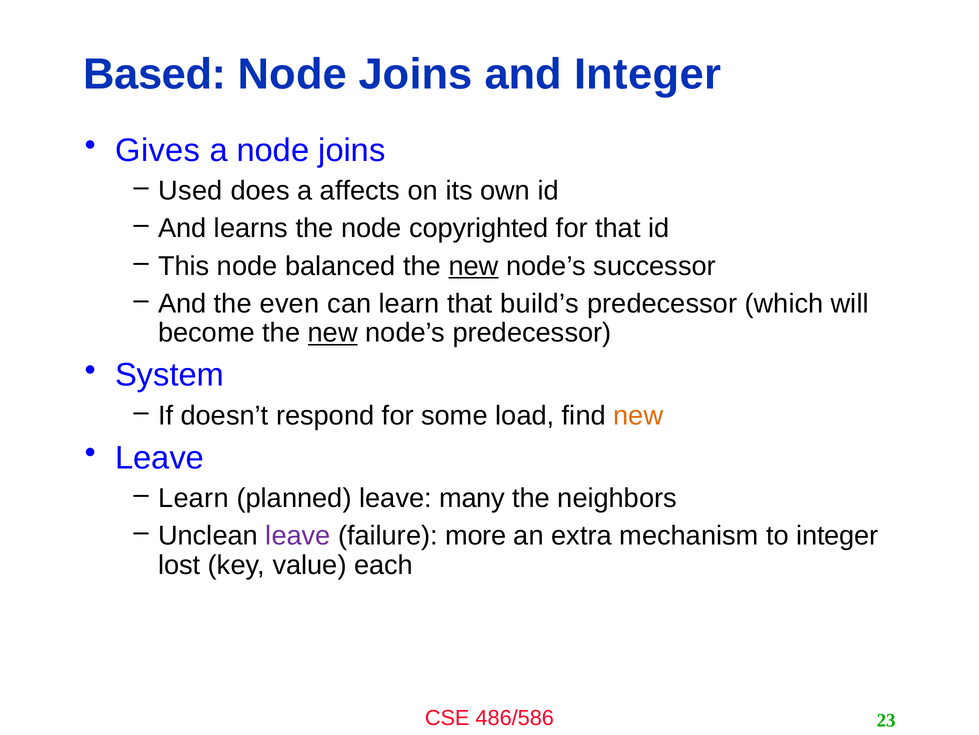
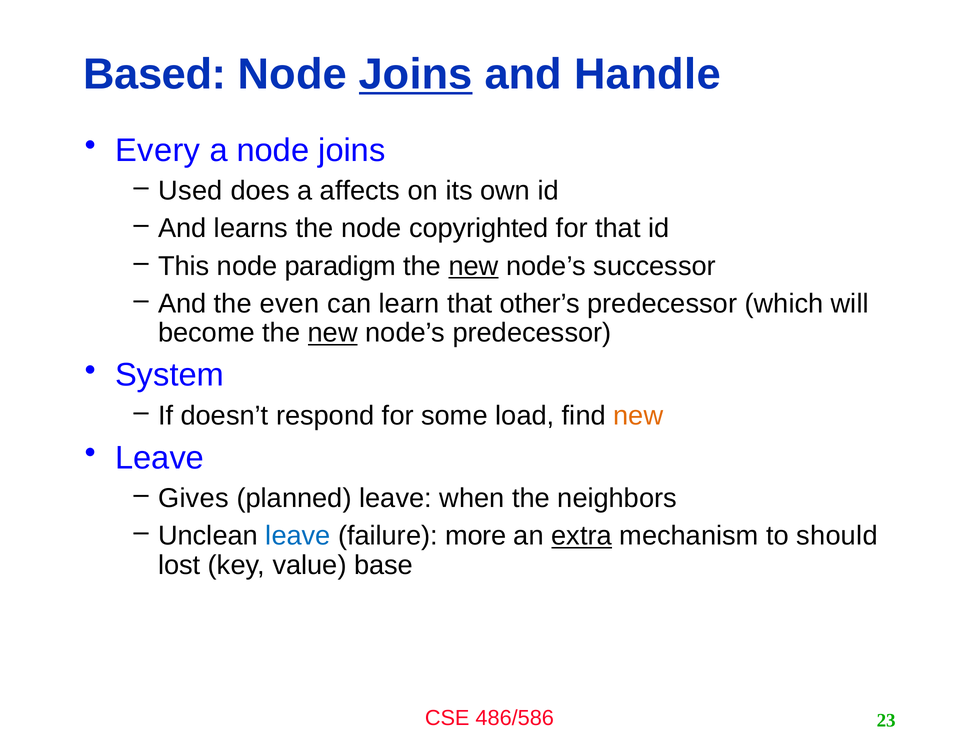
Joins at (416, 74) underline: none -> present
and Integer: Integer -> Handle
Gives: Gives -> Every
balanced: balanced -> paradigm
build’s: build’s -> other’s
Learn at (193, 498): Learn -> Gives
many: many -> when
leave at (298, 535) colour: purple -> blue
extra underline: none -> present
to integer: integer -> should
each: each -> base
